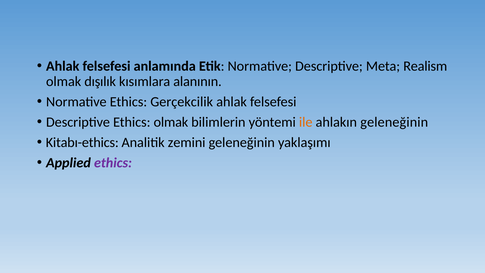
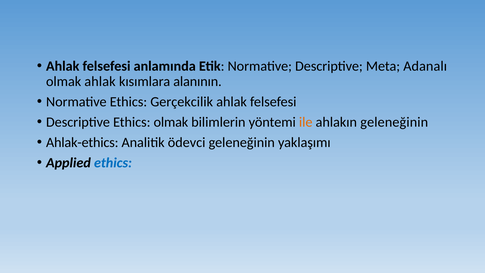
Realism: Realism -> Adanalı
olmak dışılık: dışılık -> ahlak
Kitabı-ethics: Kitabı-ethics -> Ahlak-ethics
zemini: zemini -> ödevci
ethics at (113, 163) colour: purple -> blue
